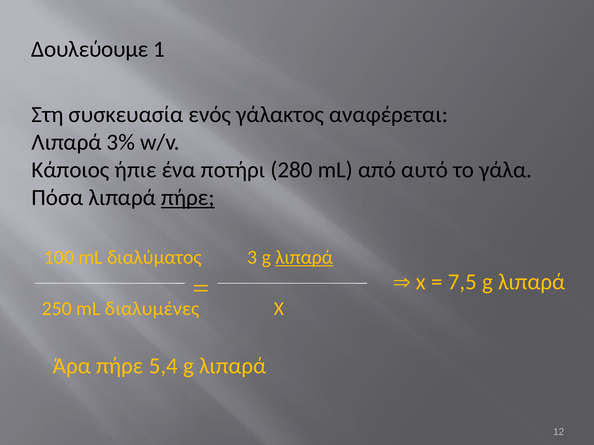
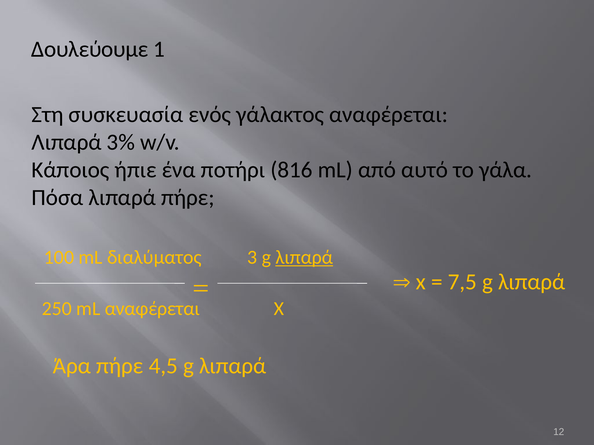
280: 280 -> 816
πήρε at (188, 198) underline: present -> none
mL διαλυμένες: διαλυμένες -> αναφέρεται
5,4: 5,4 -> 4,5
